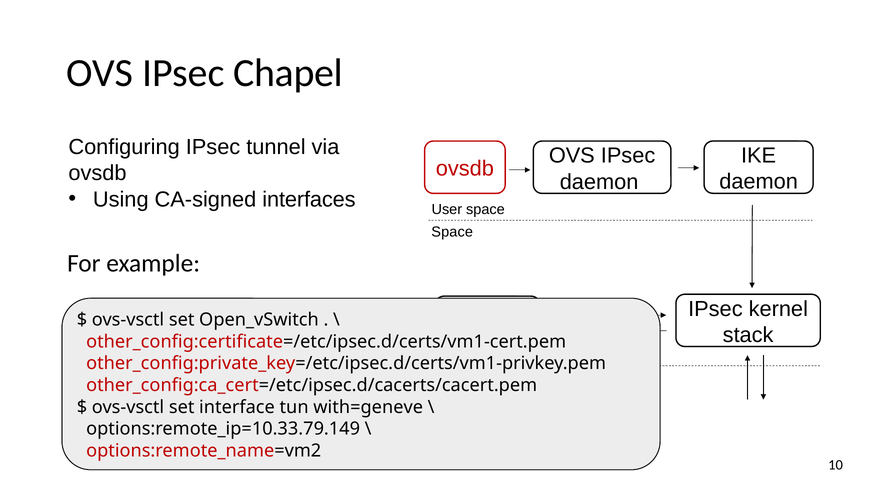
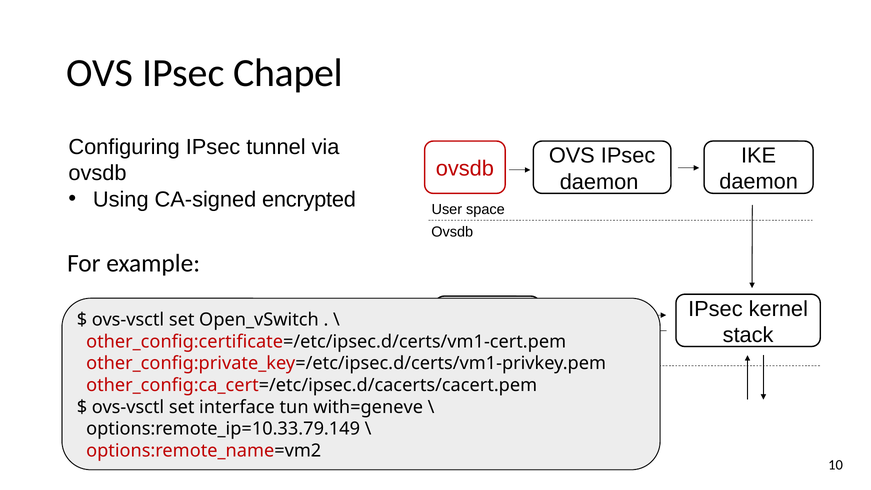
interfaces: interfaces -> encrypted
Space at (452, 232): Space -> Ovsdb
